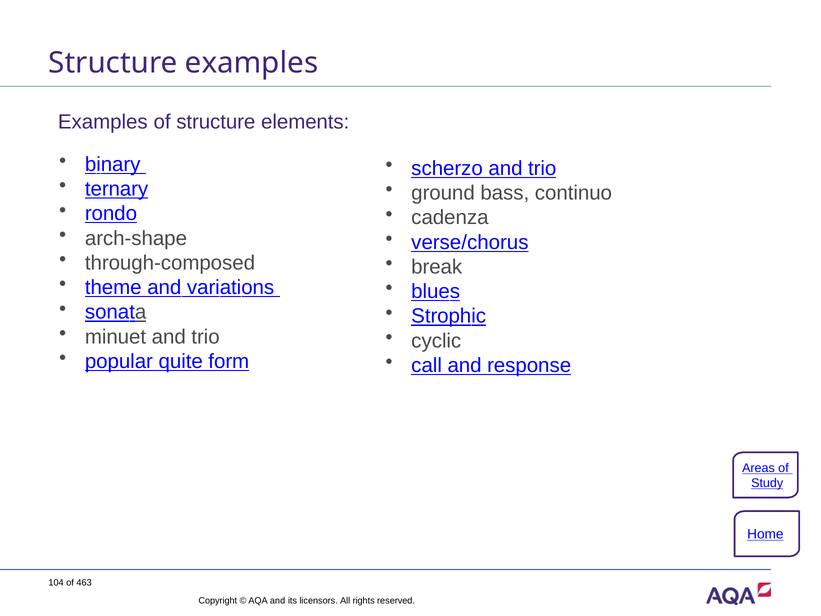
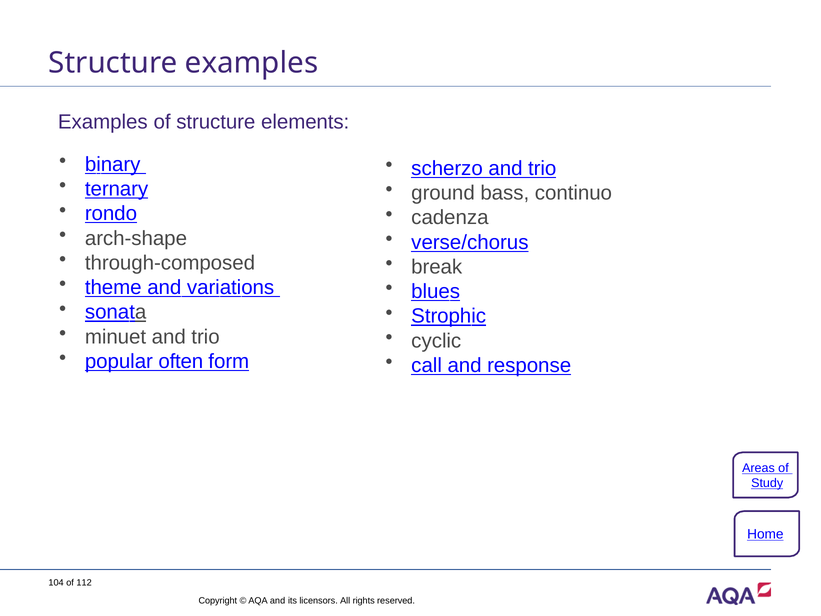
quite: quite -> often
463: 463 -> 112
